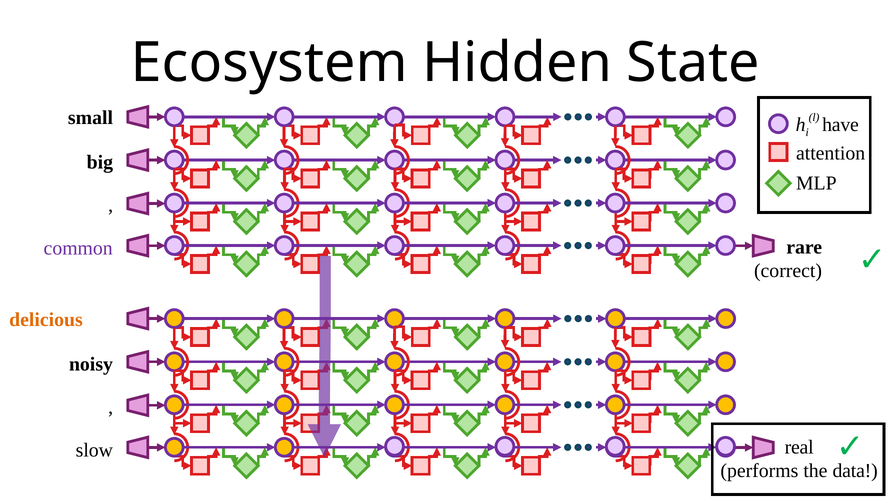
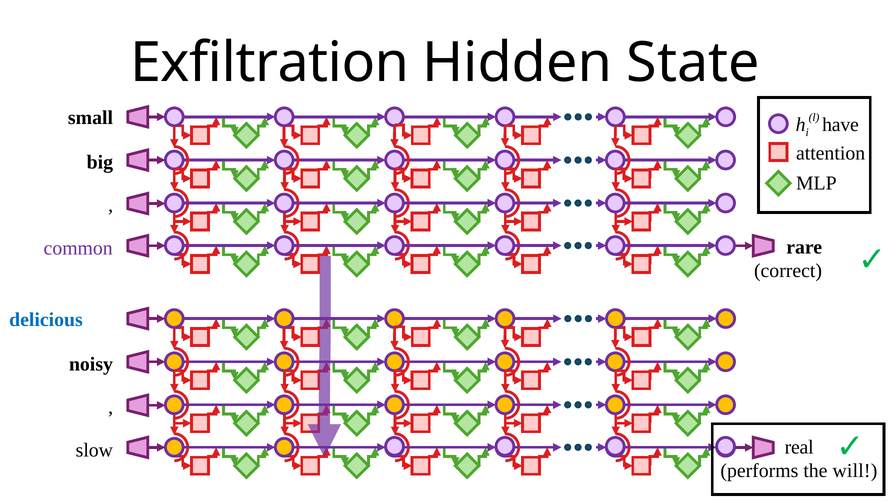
Ecosystem: Ecosystem -> Exfiltration
delicious colour: orange -> blue
data: data -> will
